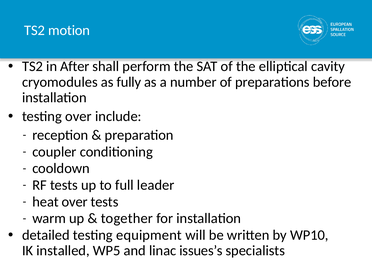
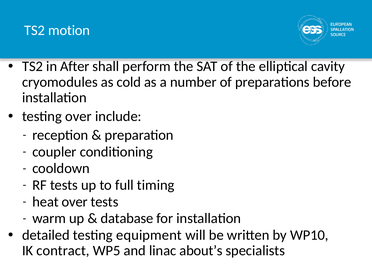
fully: fully -> cold
leader: leader -> timing
together: together -> database
installed: installed -> contract
issues’s: issues’s -> about’s
